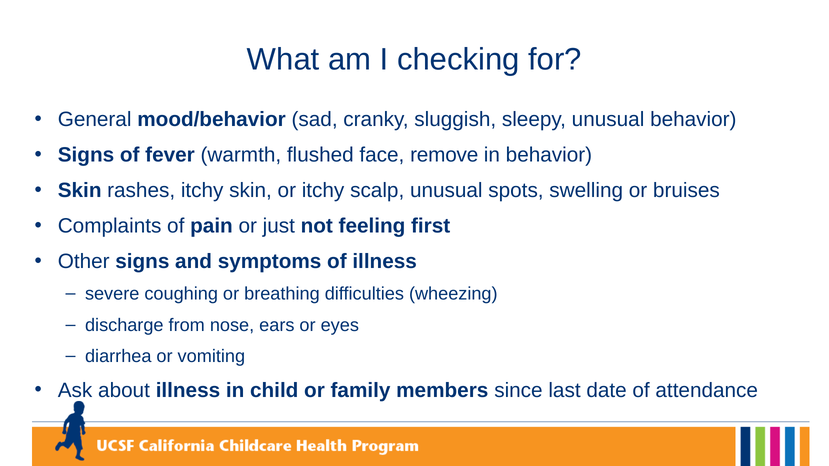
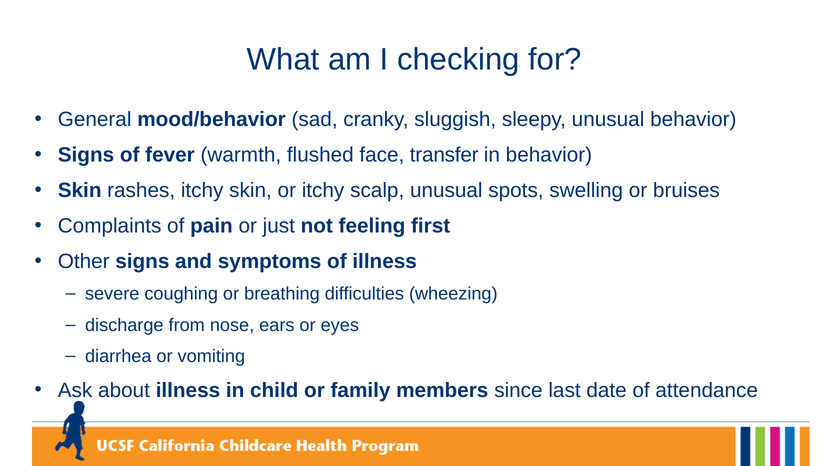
remove: remove -> transfer
